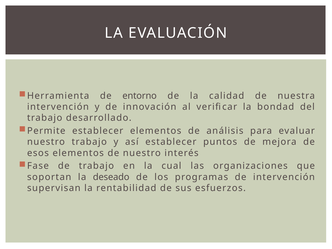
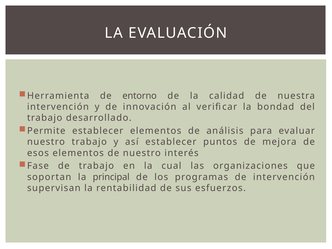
deseado: deseado -> principal
